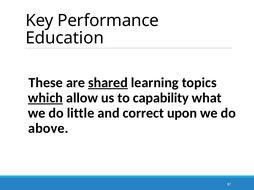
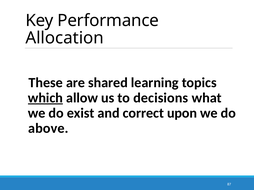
Education: Education -> Allocation
shared underline: present -> none
capability: capability -> decisions
little: little -> exist
